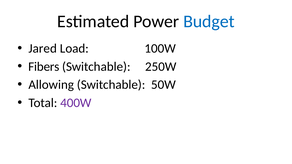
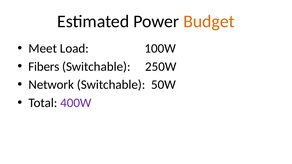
Budget colour: blue -> orange
Jared: Jared -> Meet
Allowing: Allowing -> Network
